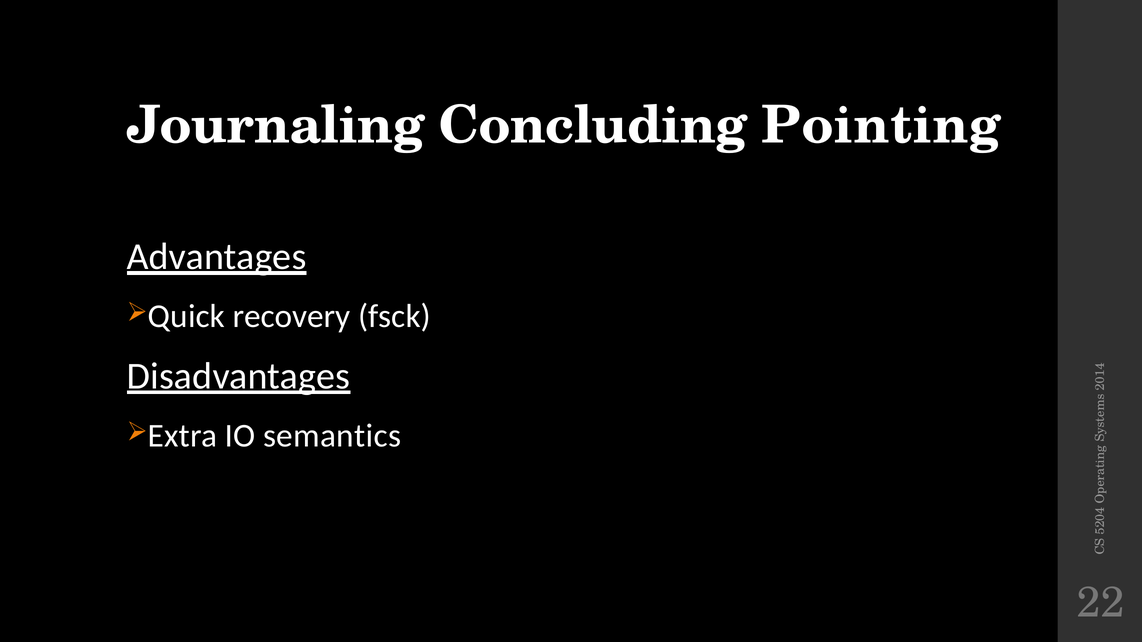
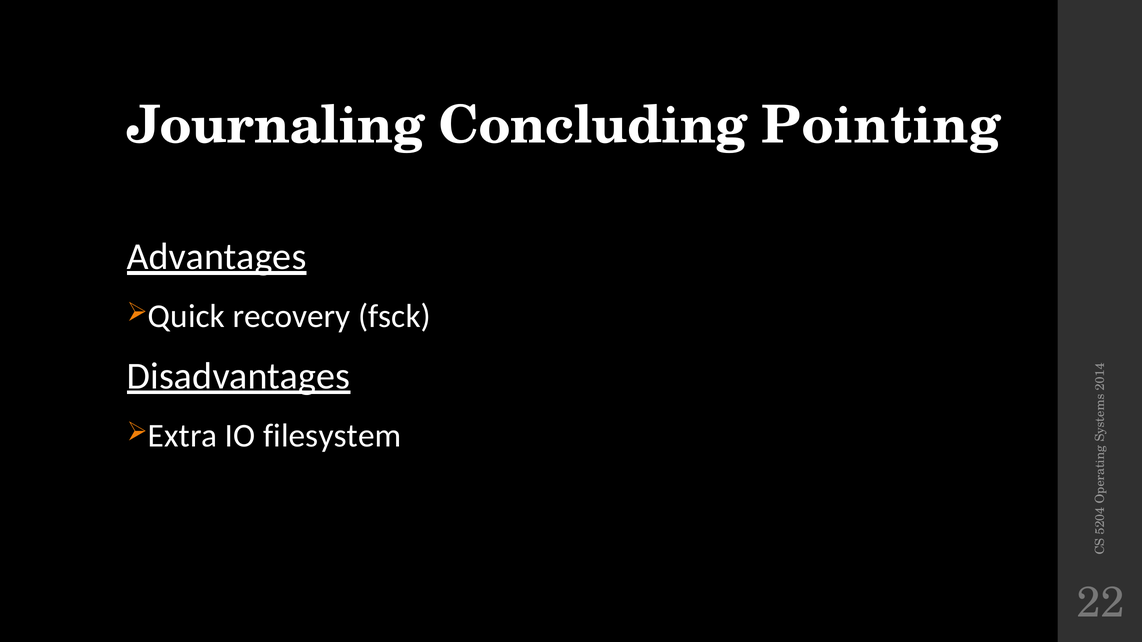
semantics: semantics -> filesystem
